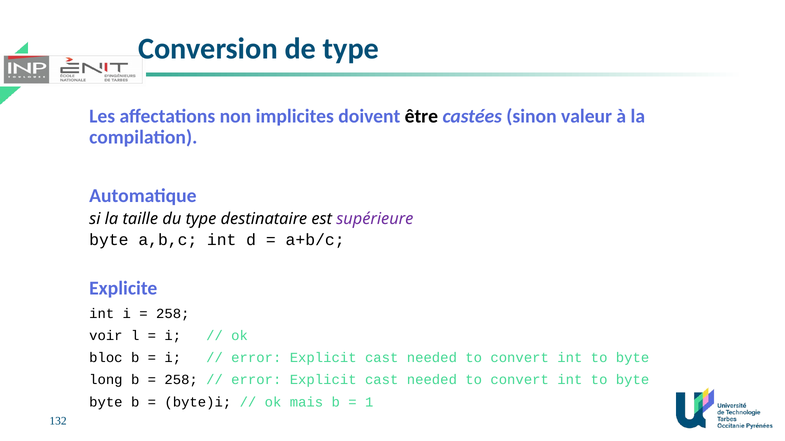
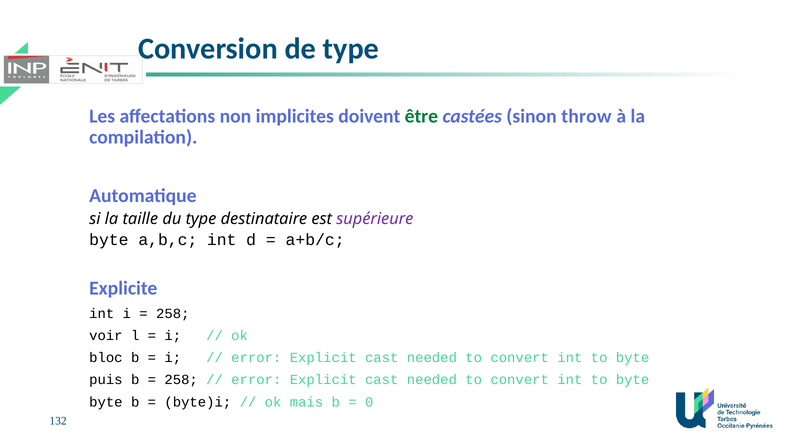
être colour: black -> green
valeur: valeur -> throw
long: long -> puis
1: 1 -> 0
